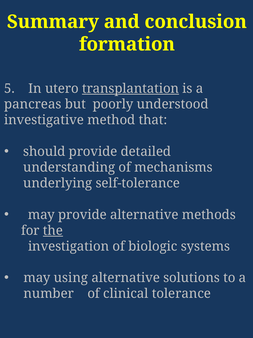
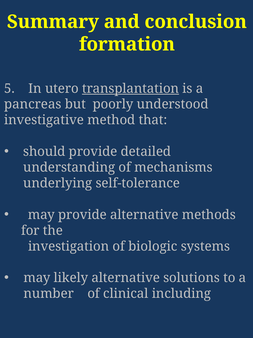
the underline: present -> none
using: using -> likely
tolerance: tolerance -> including
